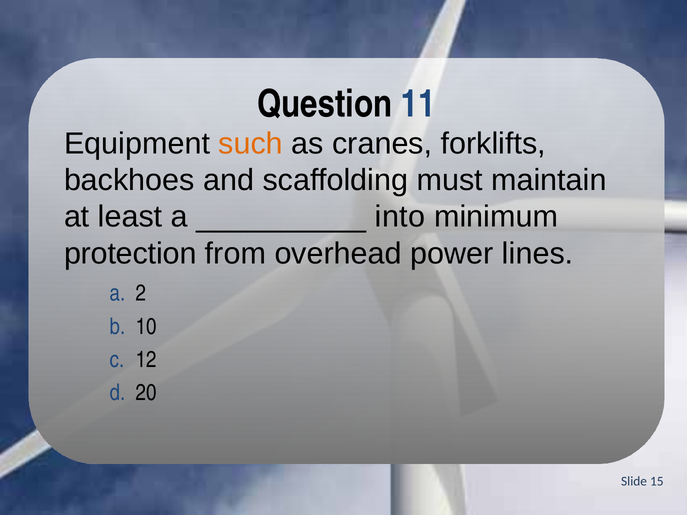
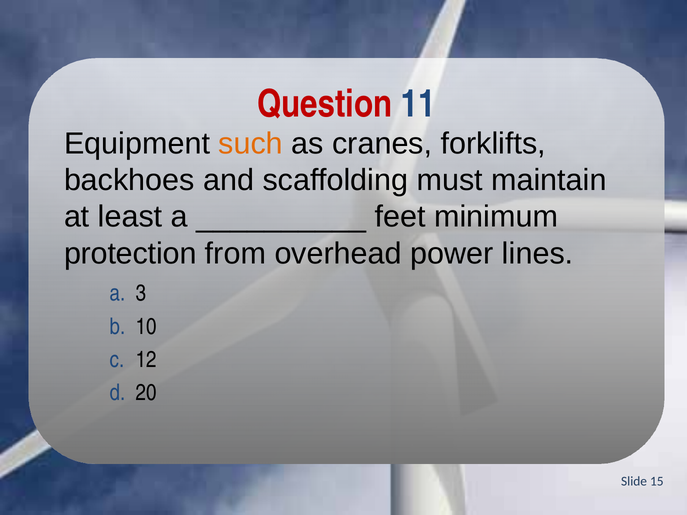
Question colour: black -> red
into: into -> feet
2: 2 -> 3
